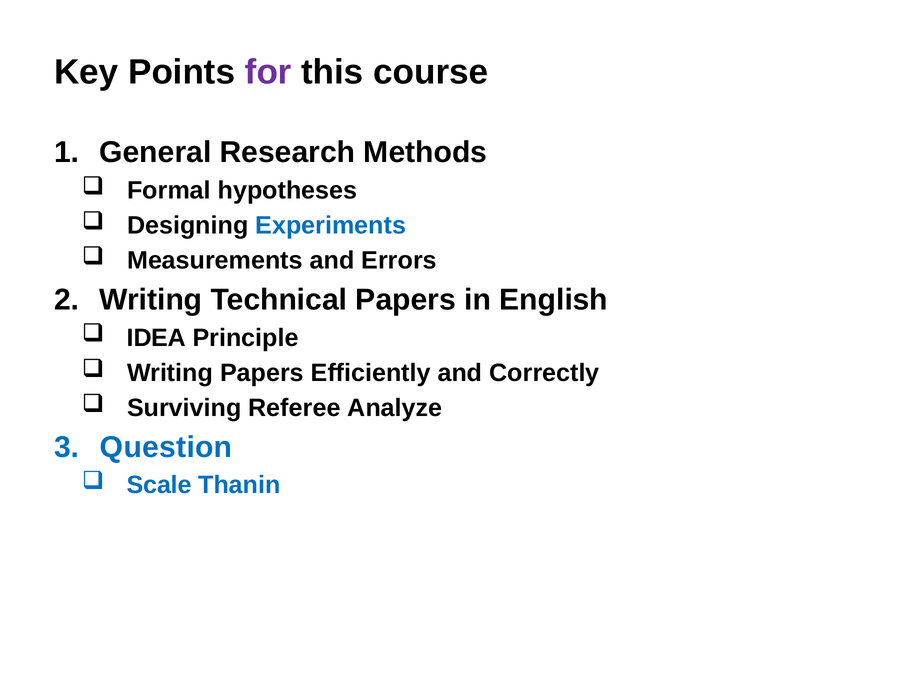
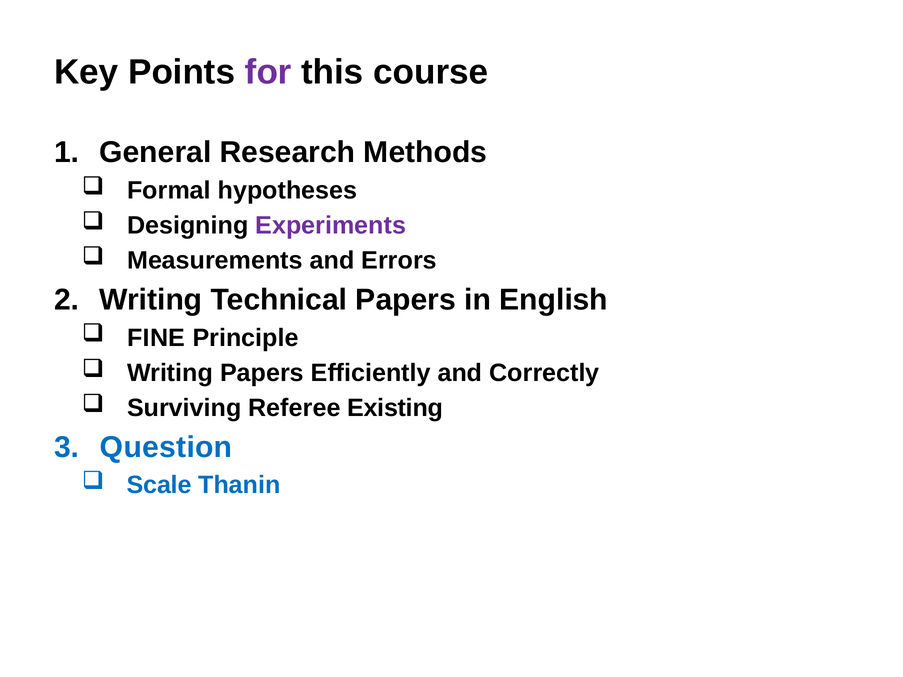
Experiments colour: blue -> purple
IDEA: IDEA -> FINE
Analyze: Analyze -> Existing
